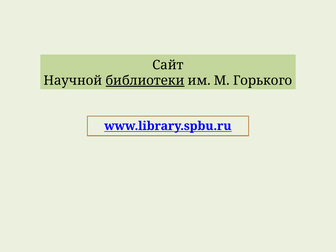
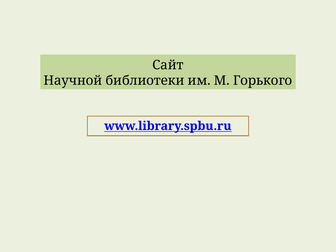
библиотеки underline: present -> none
